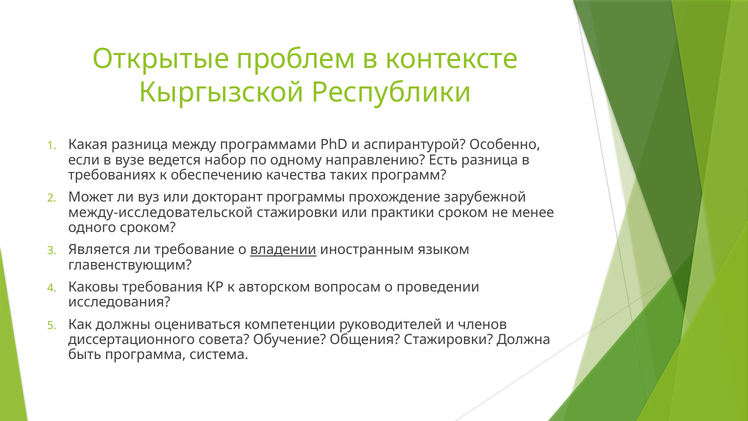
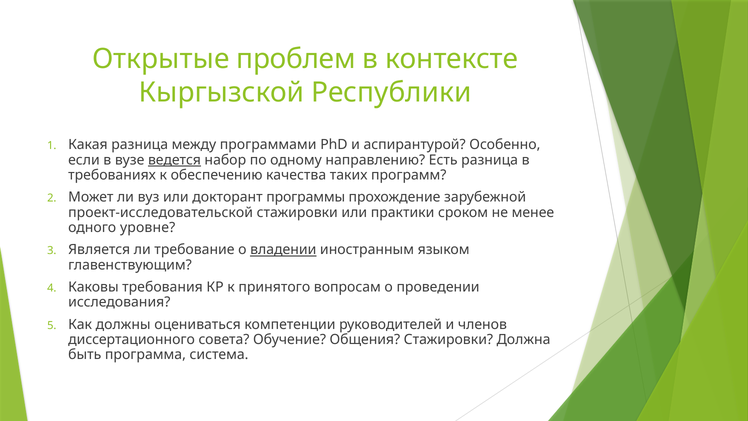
ведется underline: none -> present
между-исследовательской: между-исследовательской -> проект-исследовательской
одного сроком: сроком -> уровне
авторском: авторском -> принятого
